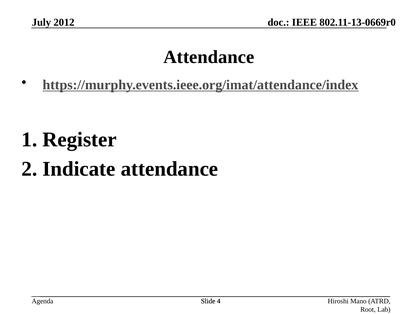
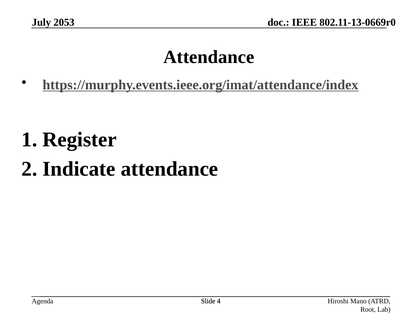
2012: 2012 -> 2053
